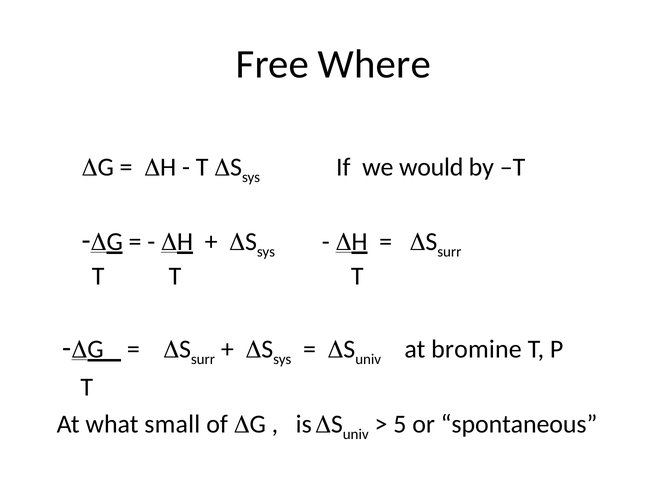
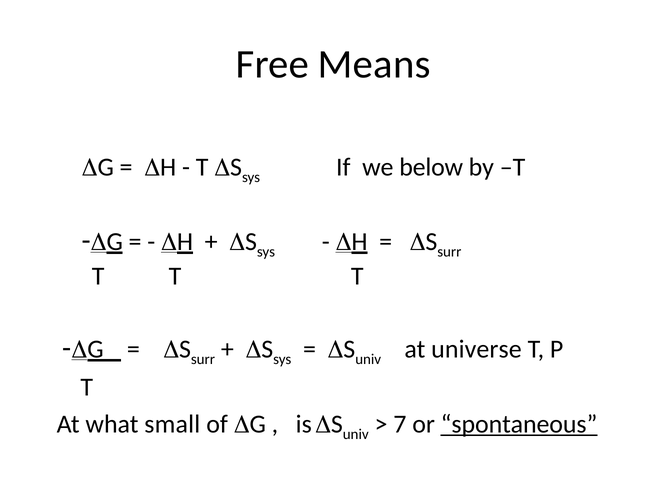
Where: Where -> Means
would: would -> below
bromine: bromine -> universe
5: 5 -> 7
spontaneous underline: none -> present
